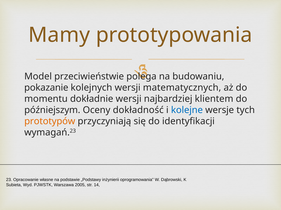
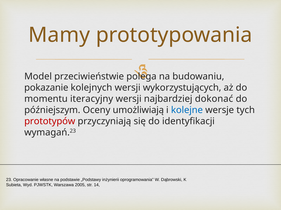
matematycznych: matematycznych -> wykorzystujących
dokładnie: dokładnie -> iteracyjny
klientem: klientem -> dokonać
dokładność: dokładność -> umożliwiają
prototypów colour: orange -> red
